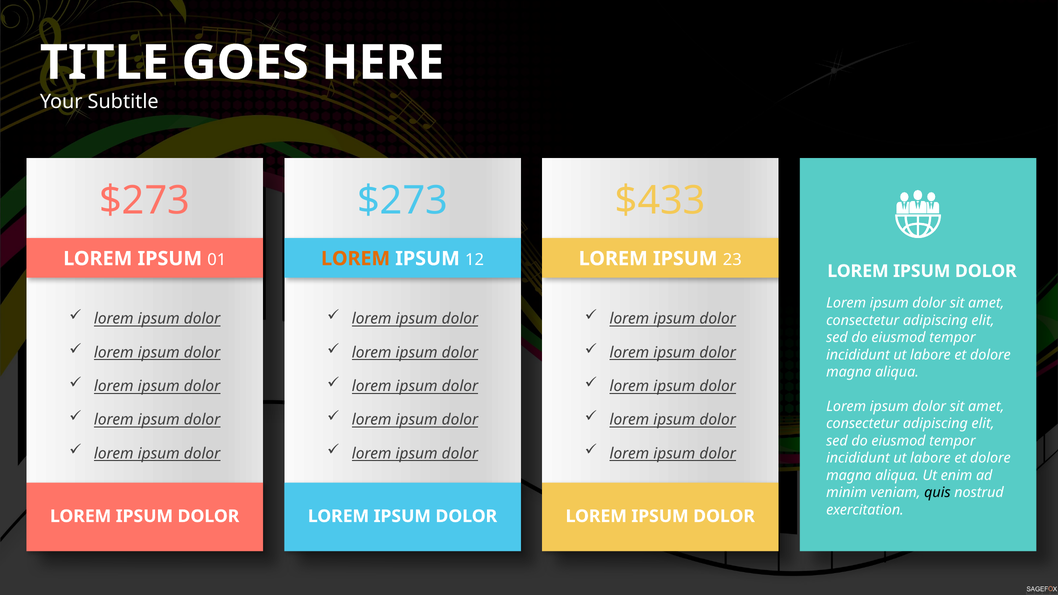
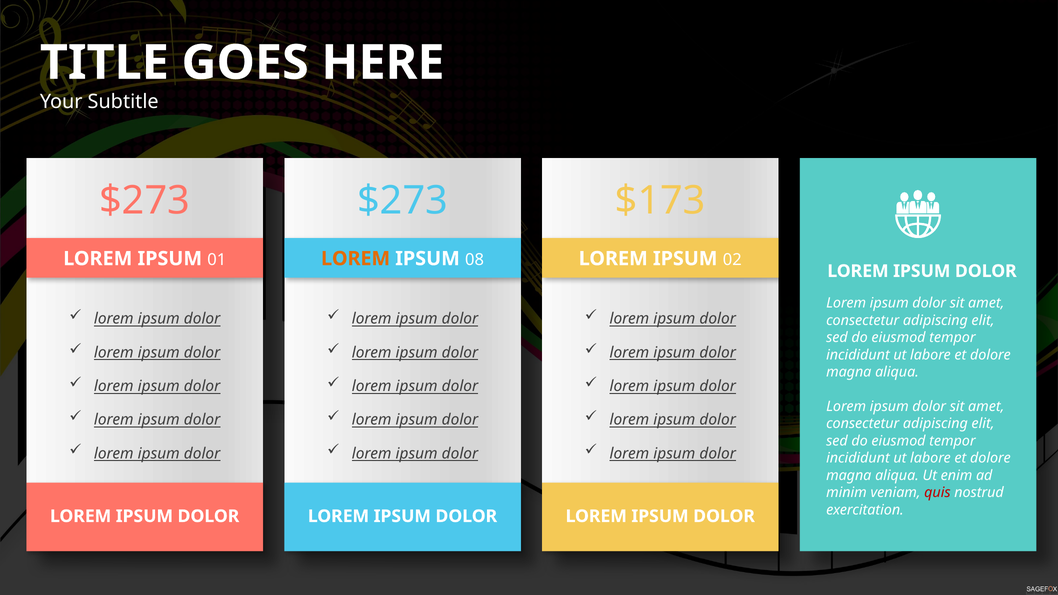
$433: $433 -> $173
12: 12 -> 08
23: 23 -> 02
quis colour: black -> red
